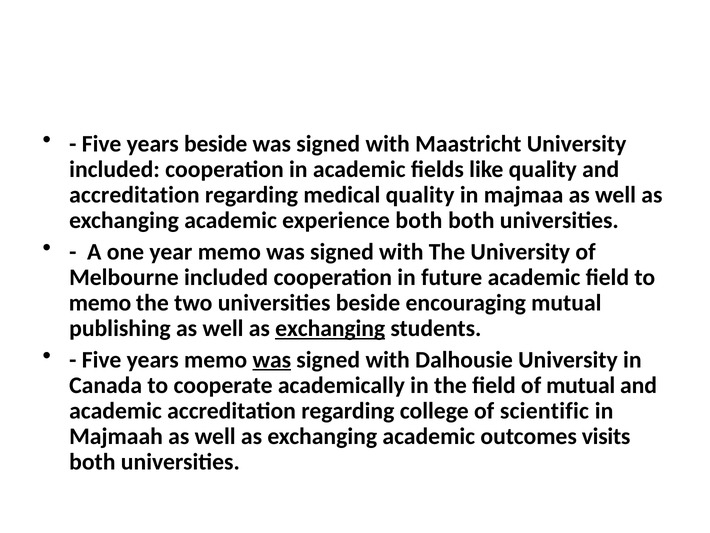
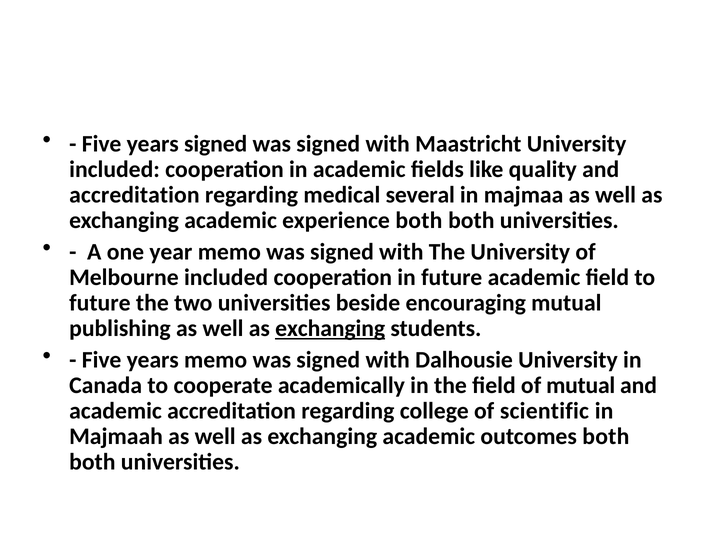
years beside: beside -> signed
medical quality: quality -> several
memo at (100, 303): memo -> future
was at (272, 359) underline: present -> none
outcomes visits: visits -> both
